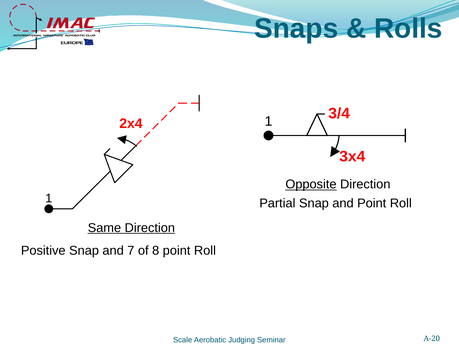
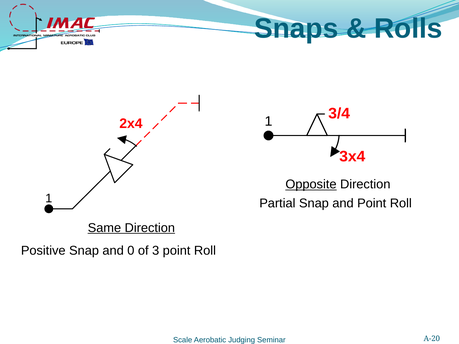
7: 7 -> 0
8: 8 -> 3
